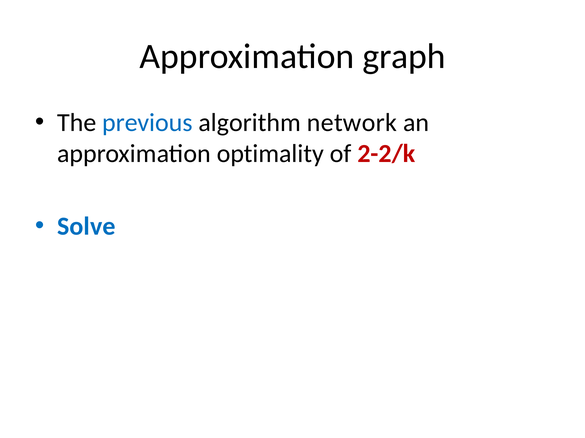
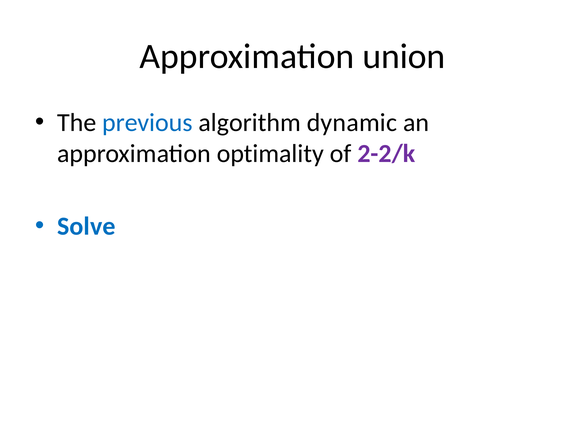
graph: graph -> union
network: network -> dynamic
2-2/k colour: red -> purple
